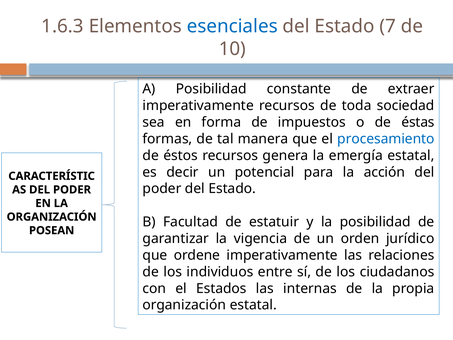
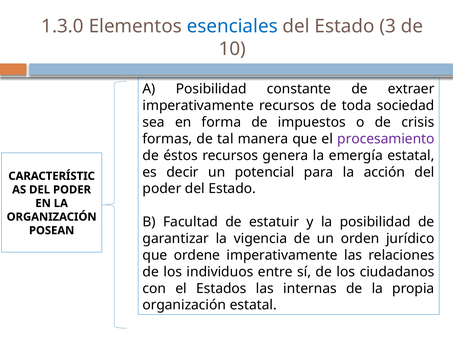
1.6.3: 1.6.3 -> 1.3.0
7: 7 -> 3
éstas: éstas -> crisis
procesamiento colour: blue -> purple
